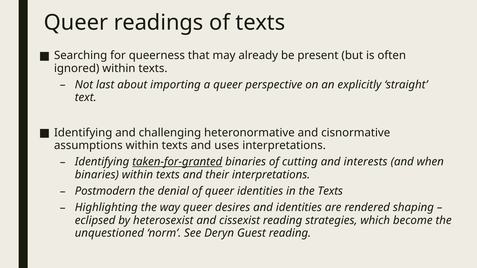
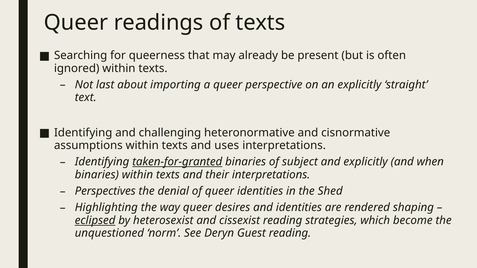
cutting: cutting -> subject
and interests: interests -> explicitly
Postmodern: Postmodern -> Perspectives
the Texts: Texts -> Shed
eclipsed underline: none -> present
